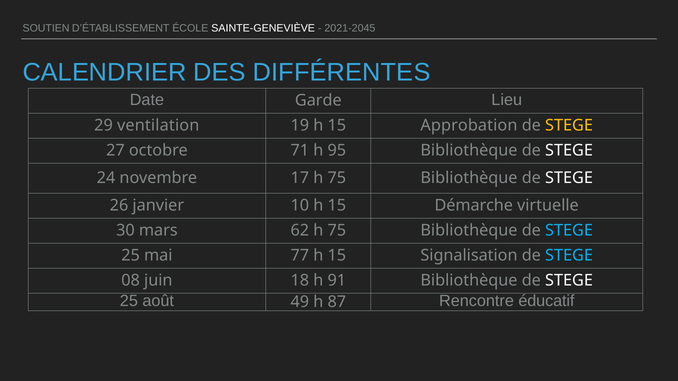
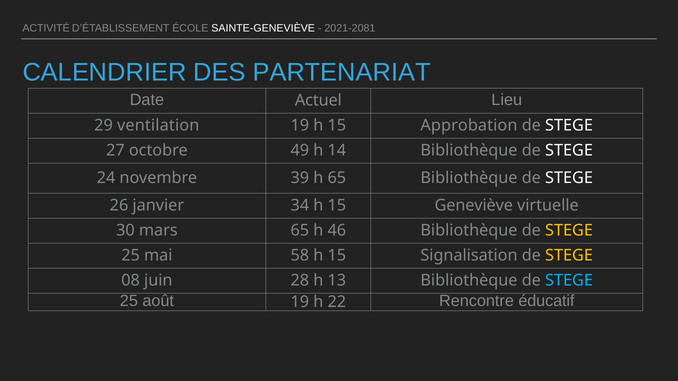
SOUTIEN: SOUTIEN -> ACTIVITÉ
2021-2045: 2021-2045 -> 2021-2081
DIFFÉRENTES: DIFFÉRENTES -> PARTENARIAT
Garde: Garde -> Actuel
STEGE at (569, 126) colour: yellow -> white
71: 71 -> 49
95: 95 -> 14
17: 17 -> 39
75 at (337, 178): 75 -> 65
10: 10 -> 34
Démarche: Démarche -> Geneviève
mars 62: 62 -> 65
75 at (337, 231): 75 -> 46
STEGE at (569, 231) colour: light blue -> yellow
77: 77 -> 58
STEGE at (569, 256) colour: light blue -> yellow
18: 18 -> 28
91: 91 -> 13
STEGE at (569, 281) colour: white -> light blue
août 49: 49 -> 19
87: 87 -> 22
